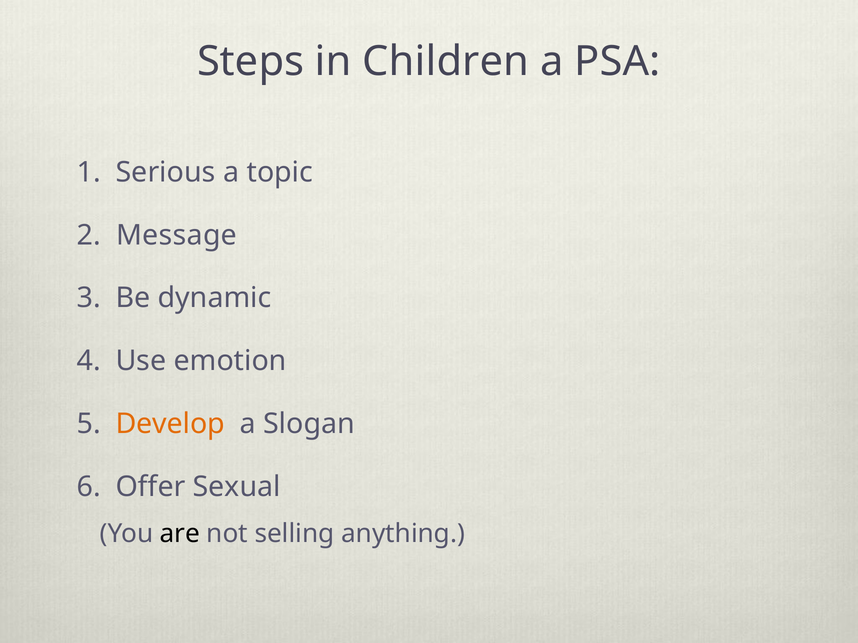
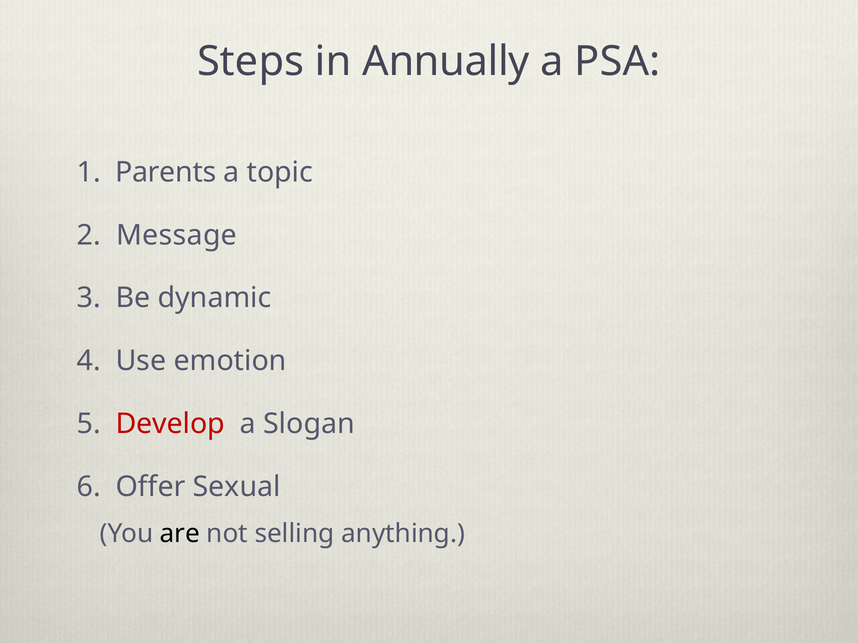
Children: Children -> Annually
Serious: Serious -> Parents
Develop colour: orange -> red
